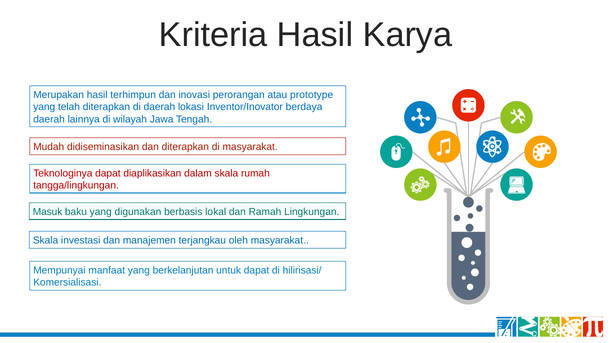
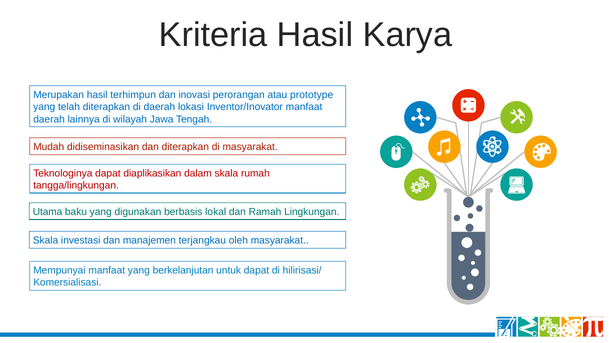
Inventor/Inovator berdaya: berdaya -> manfaat
Masuk: Masuk -> Utama
